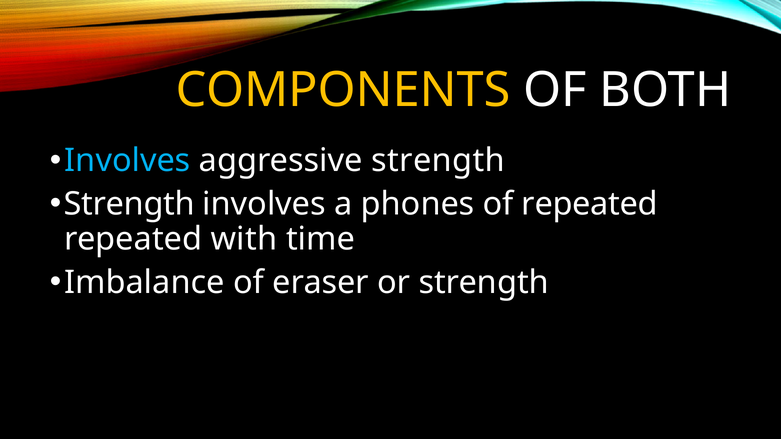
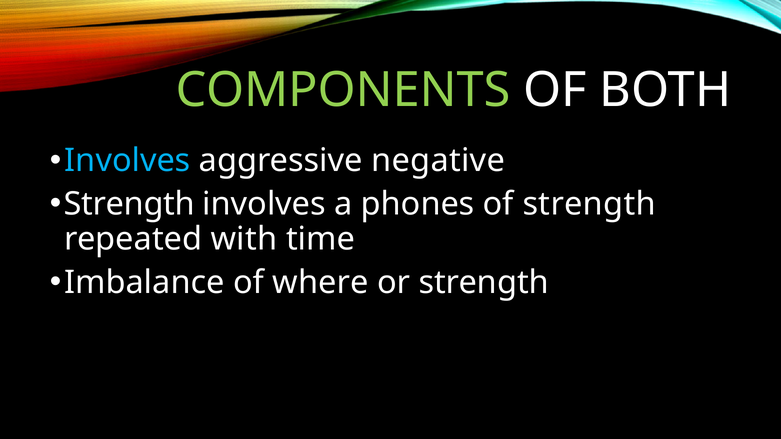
COMPONENTS colour: yellow -> light green
aggressive strength: strength -> negative
of repeated: repeated -> strength
eraser: eraser -> where
